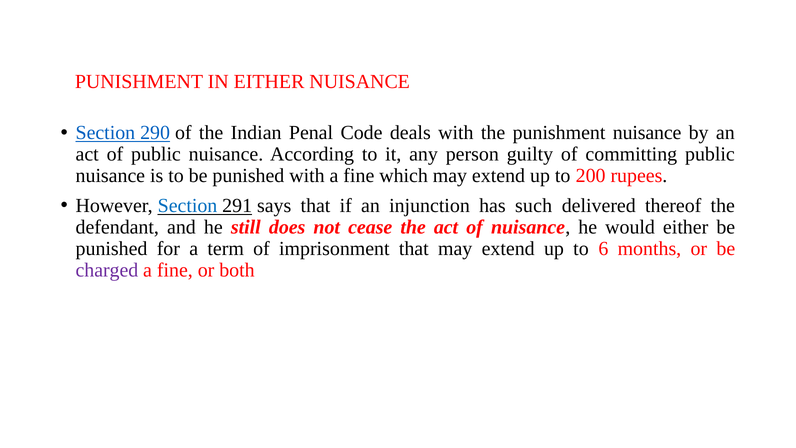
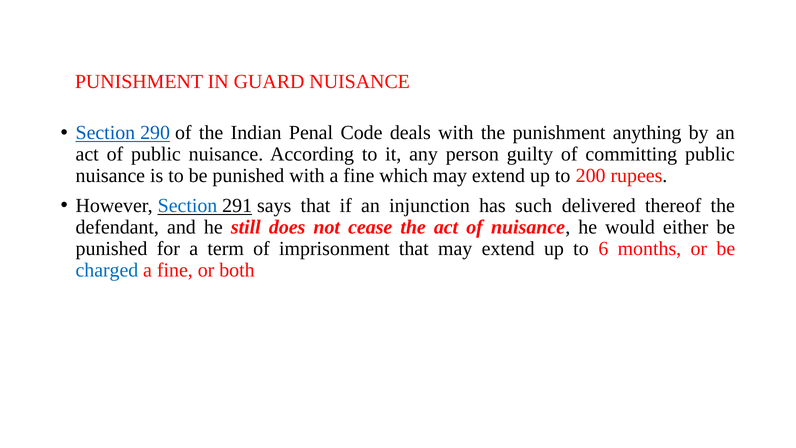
IN EITHER: EITHER -> GUARD
punishment nuisance: nuisance -> anything
charged colour: purple -> blue
